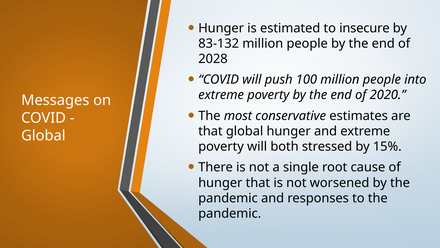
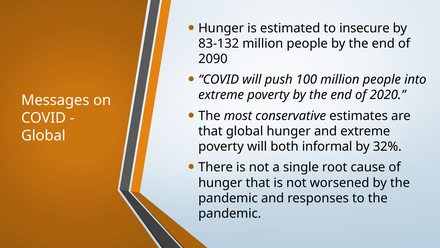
2028: 2028 -> 2090
stressed: stressed -> informal
15%: 15% -> 32%
